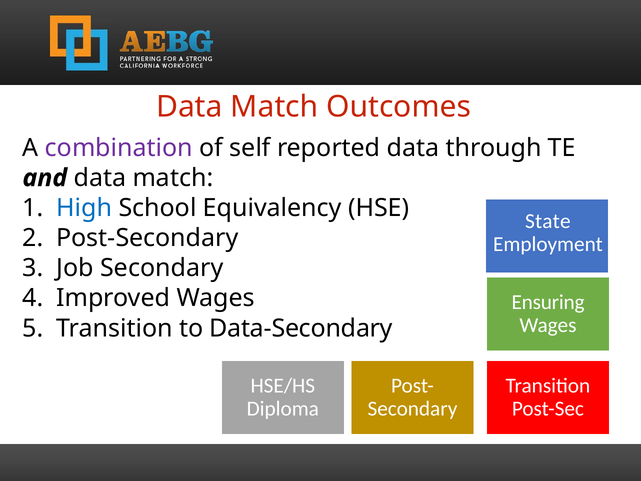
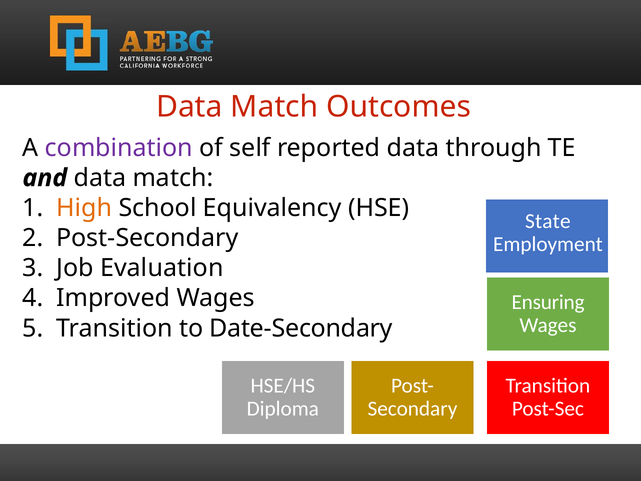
High colour: blue -> orange
Job Secondary: Secondary -> Evaluation
Data-Secondary: Data-Secondary -> Date-Secondary
